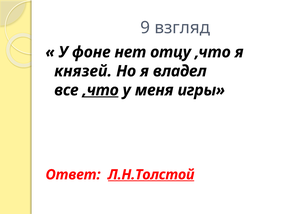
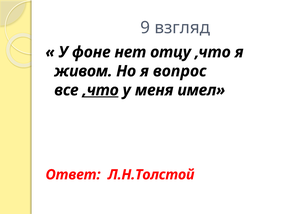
князей: князей -> живом
владел: владел -> вопрос
игры: игры -> имел
Л.Н.Толстой underline: present -> none
